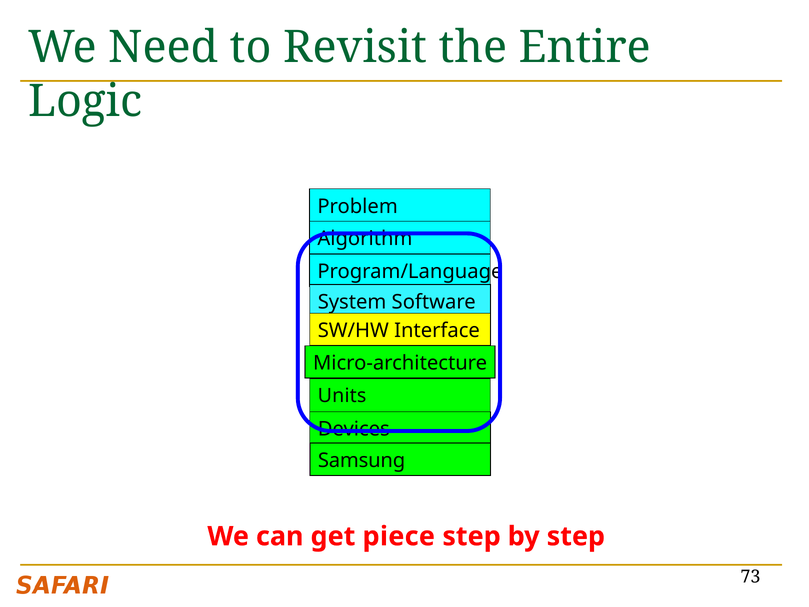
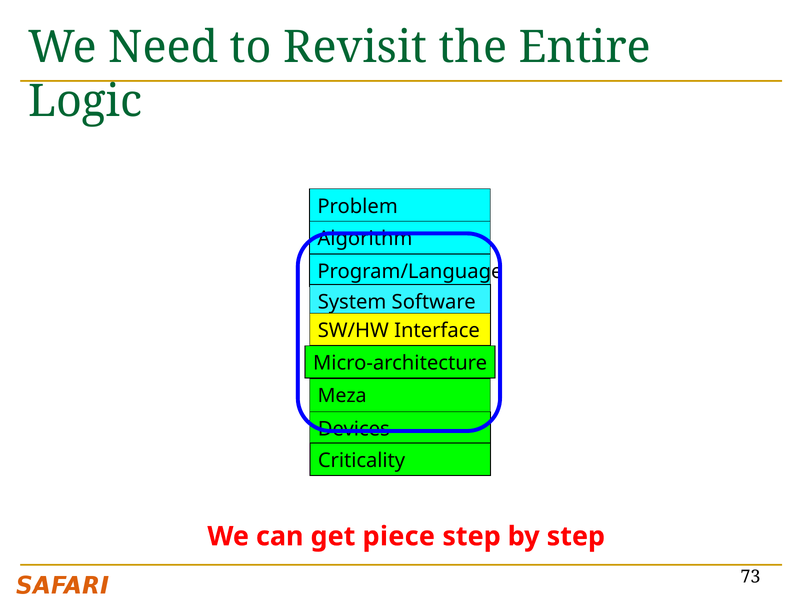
Units: Units -> Meza
Samsung: Samsung -> Criticality
